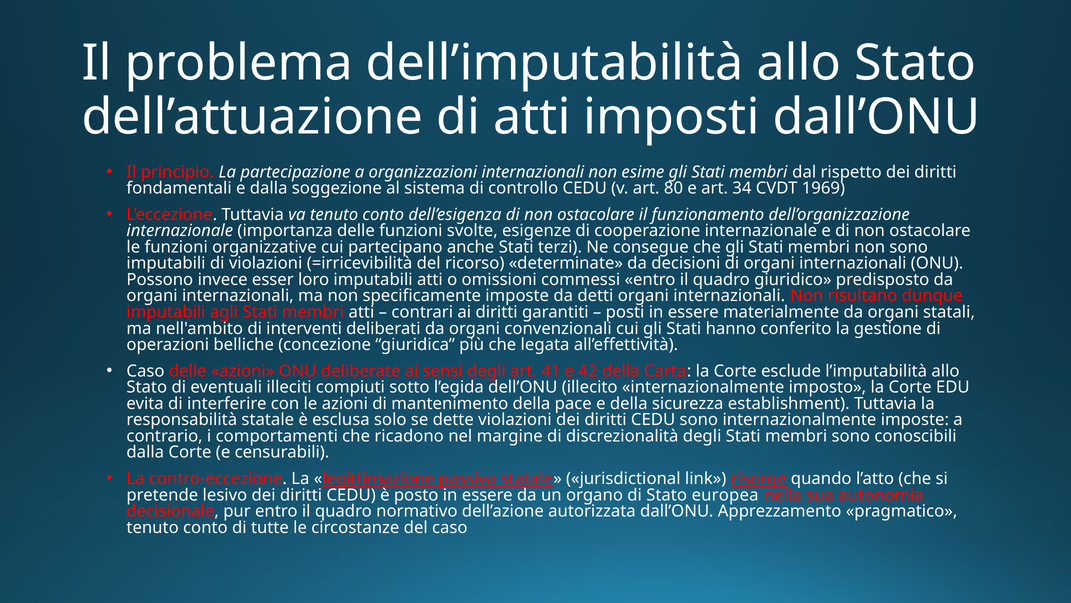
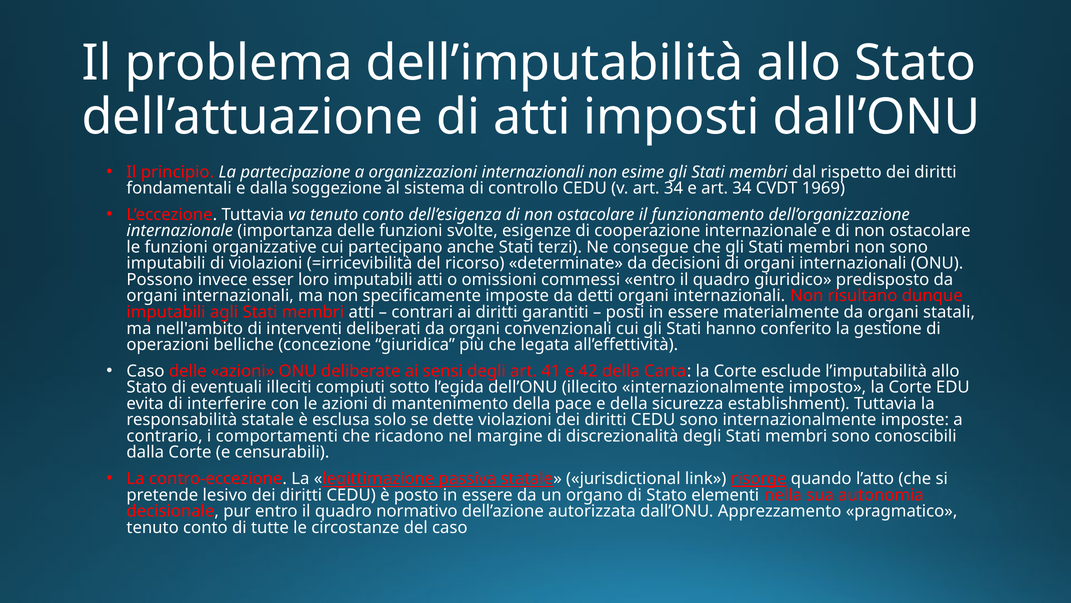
v art 80: 80 -> 34
europea: europea -> elementi
